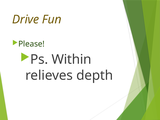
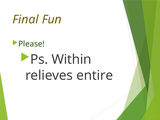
Drive: Drive -> Final
depth: depth -> entire
